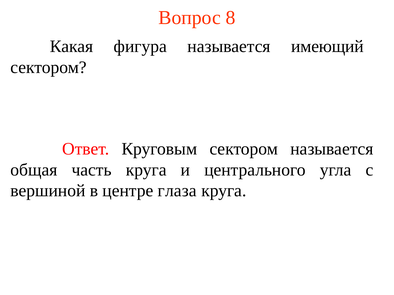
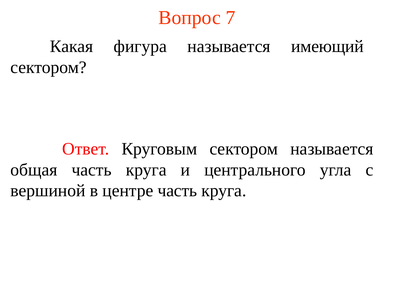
8: 8 -> 7
центре глаза: глаза -> часть
